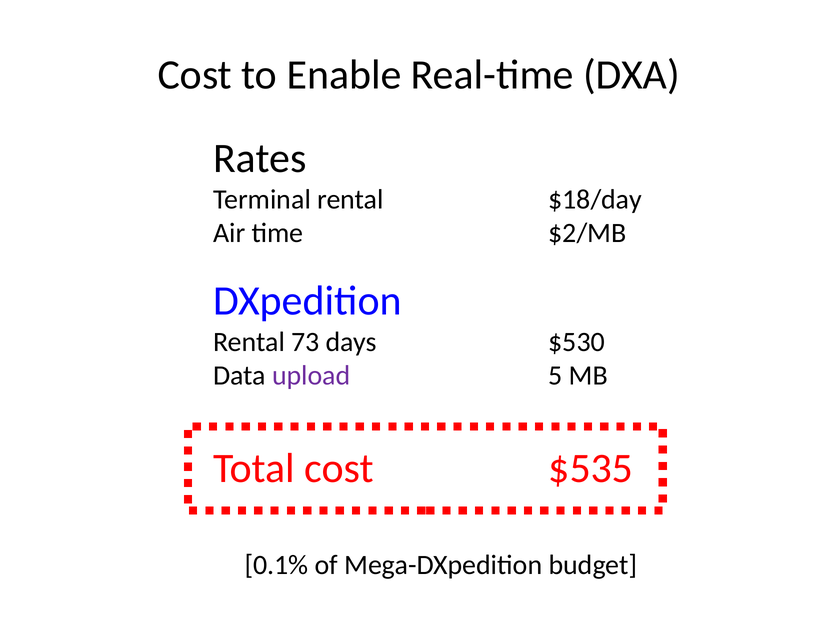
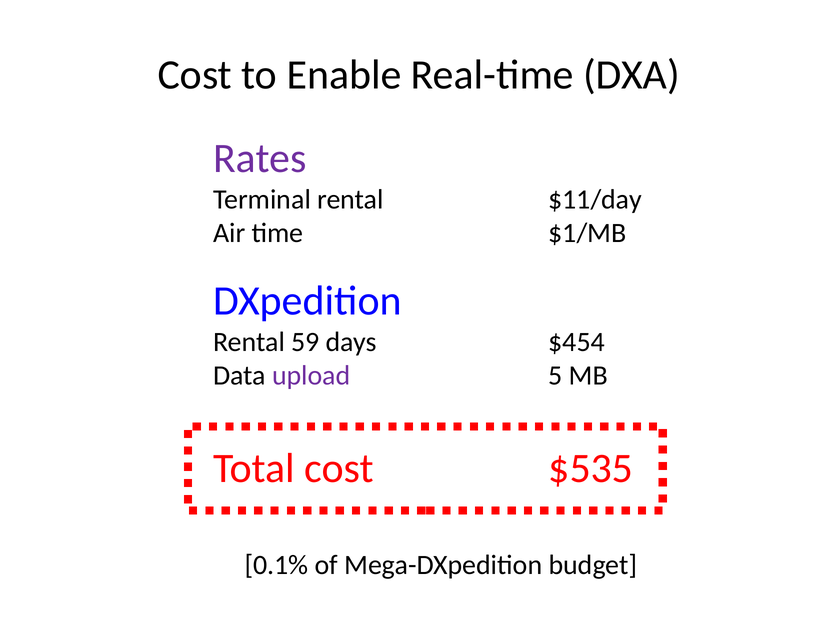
Rates colour: black -> purple
$18/day: $18/day -> $11/day
$2/MB: $2/MB -> $1/MB
73: 73 -> 59
$530: $530 -> $454
